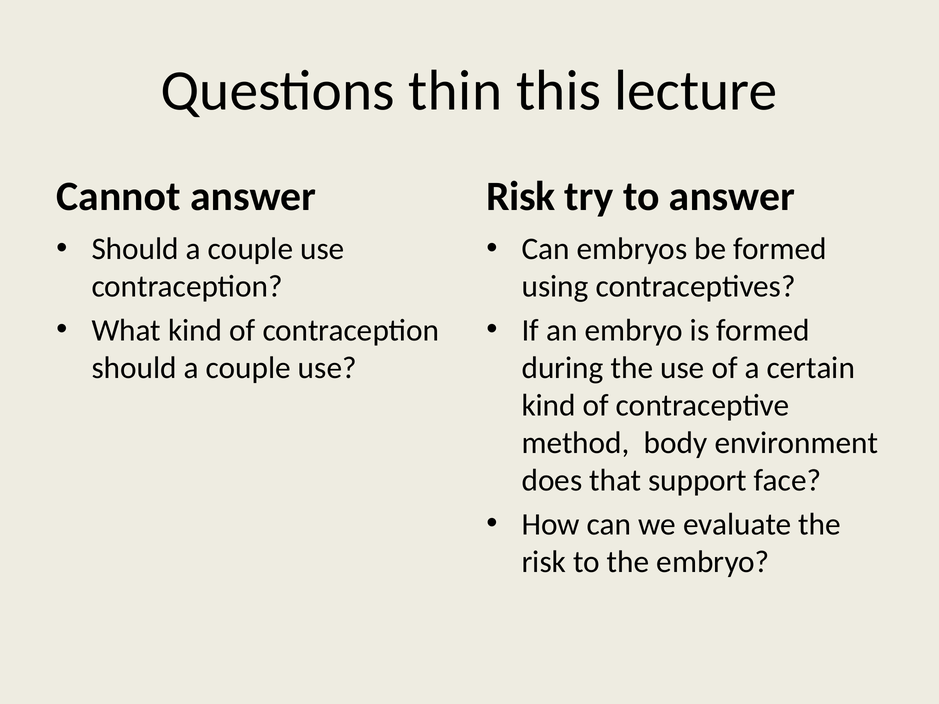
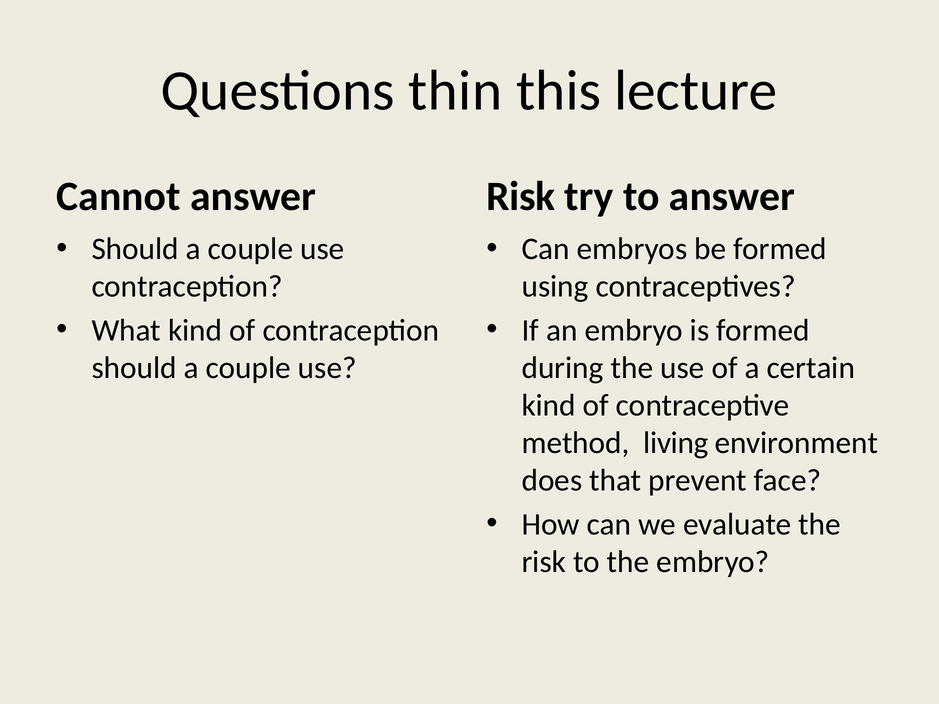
body: body -> living
support: support -> prevent
